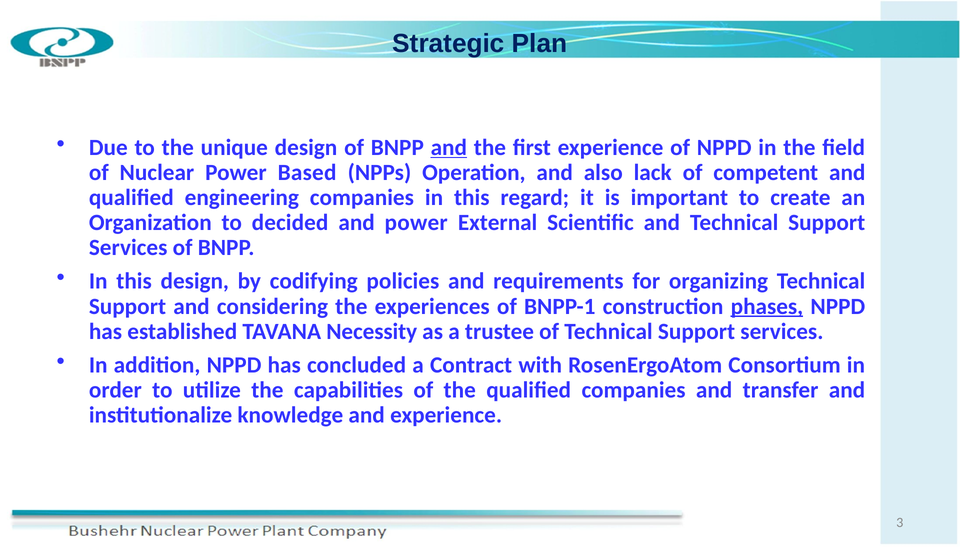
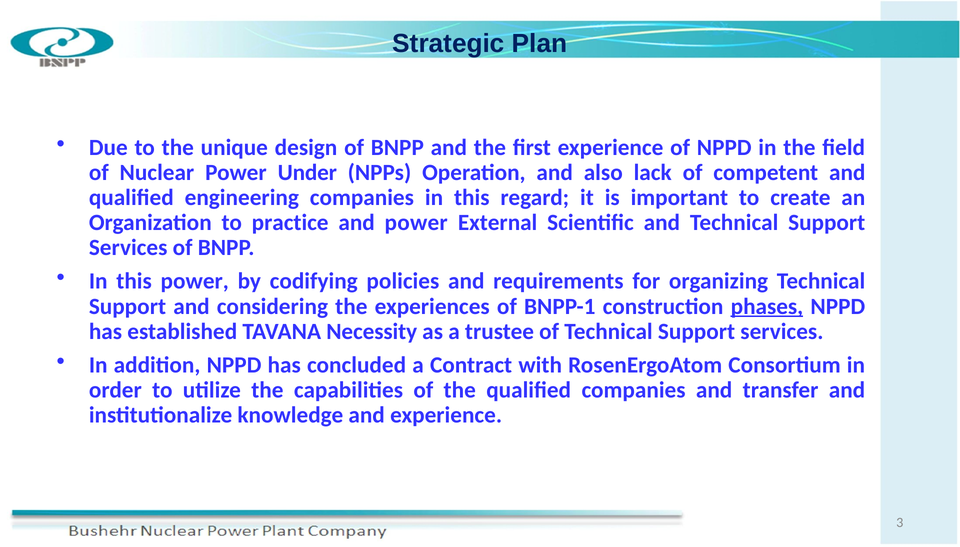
and at (449, 148) underline: present -> none
Based: Based -> Under
decided: decided -> practice
this design: design -> power
